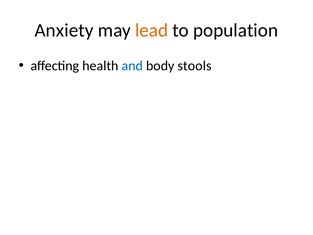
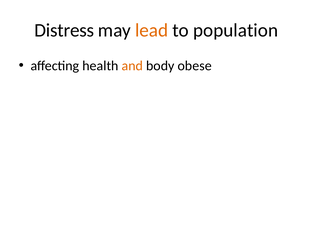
Anxiety: Anxiety -> Distress
and colour: blue -> orange
stools: stools -> obese
